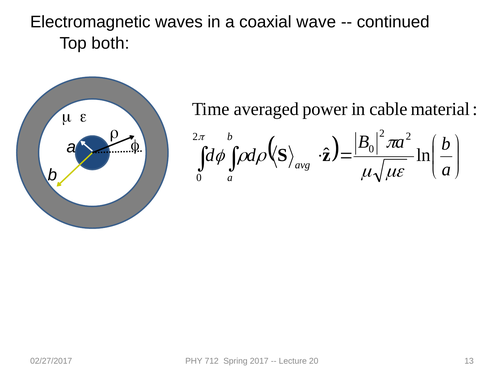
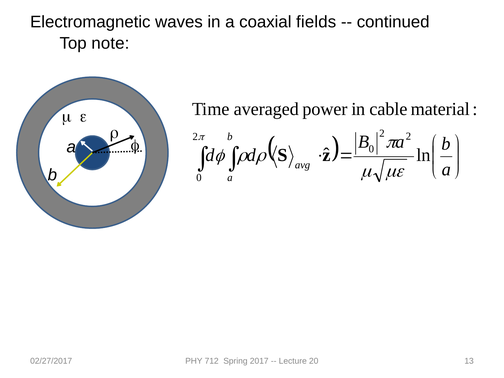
wave: wave -> fields
both: both -> note
